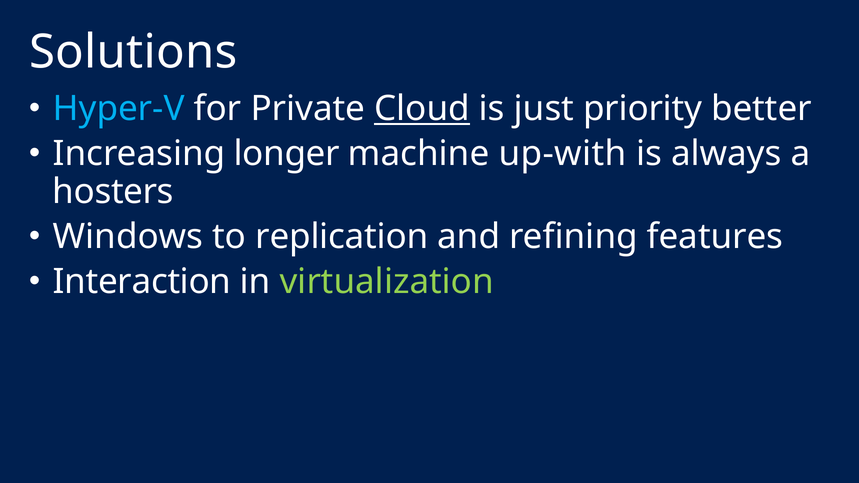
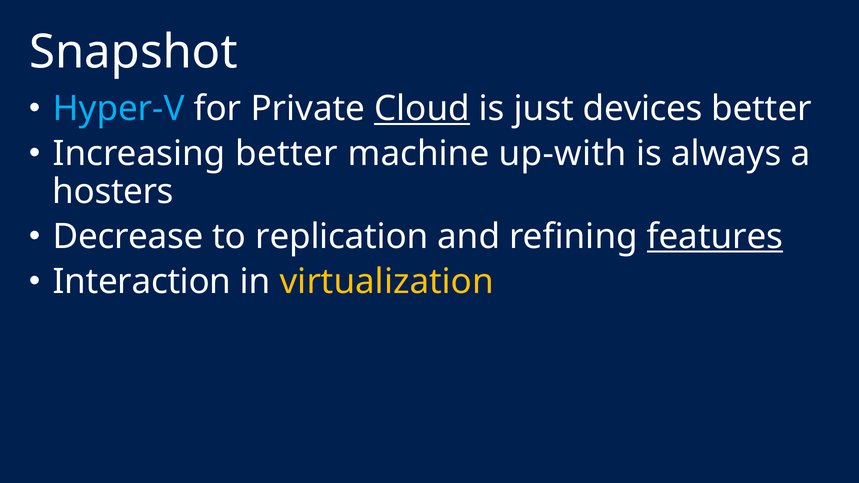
Solutions: Solutions -> Snapshot
priority: priority -> devices
Increasing longer: longer -> better
Windows: Windows -> Decrease
features underline: none -> present
virtualization colour: light green -> yellow
